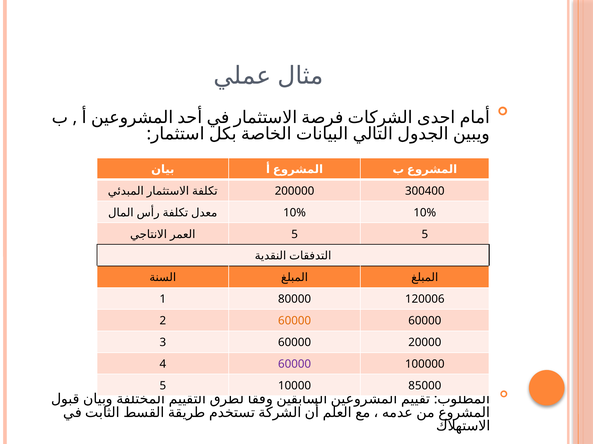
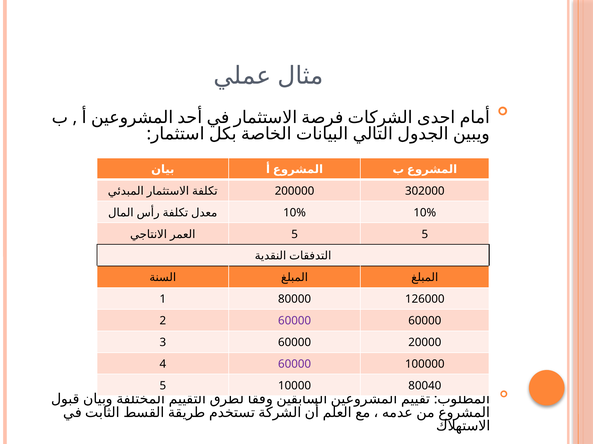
300400: 300400 -> 302000
120006: 120006 -> 126000
60000 at (295, 321) colour: orange -> purple
85000: 85000 -> 80040
